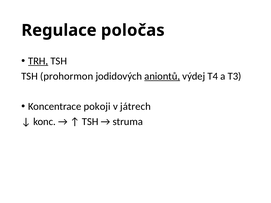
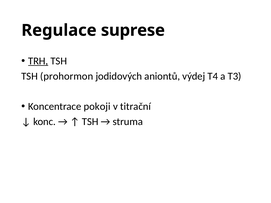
poločas: poločas -> suprese
aniontů underline: present -> none
játrech: játrech -> titrační
